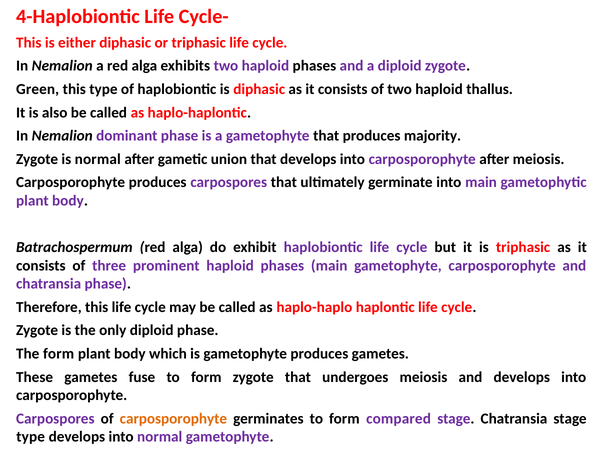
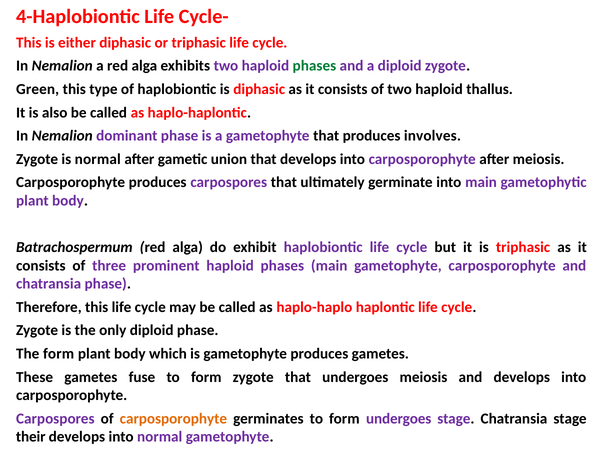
phases at (314, 66) colour: black -> green
majority: majority -> involves
form compared: compared -> undergoes
type at (31, 437): type -> their
